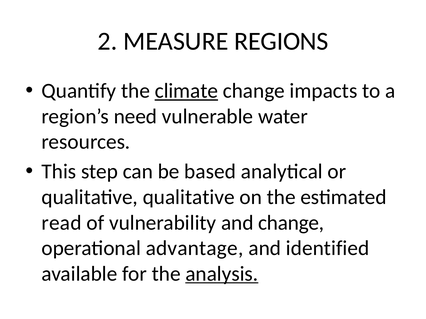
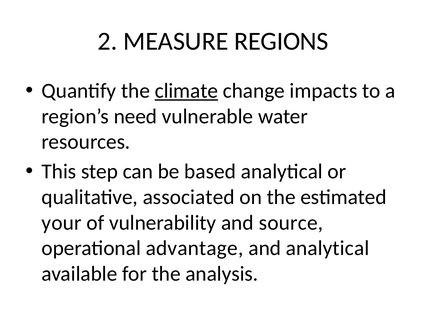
qualitative qualitative: qualitative -> associated
read: read -> your
and change: change -> source
and identified: identified -> analytical
analysis underline: present -> none
